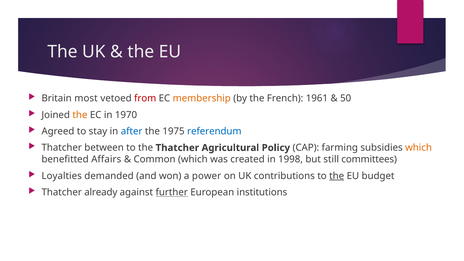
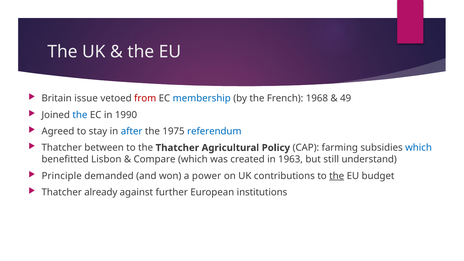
most: most -> issue
membership colour: orange -> blue
1961: 1961 -> 1968
50: 50 -> 49
the at (80, 115) colour: orange -> blue
1970: 1970 -> 1990
which at (419, 148) colour: orange -> blue
Affairs: Affairs -> Lisbon
Common: Common -> Compare
1998: 1998 -> 1963
committees: committees -> understand
Loyalties: Loyalties -> Principle
further underline: present -> none
